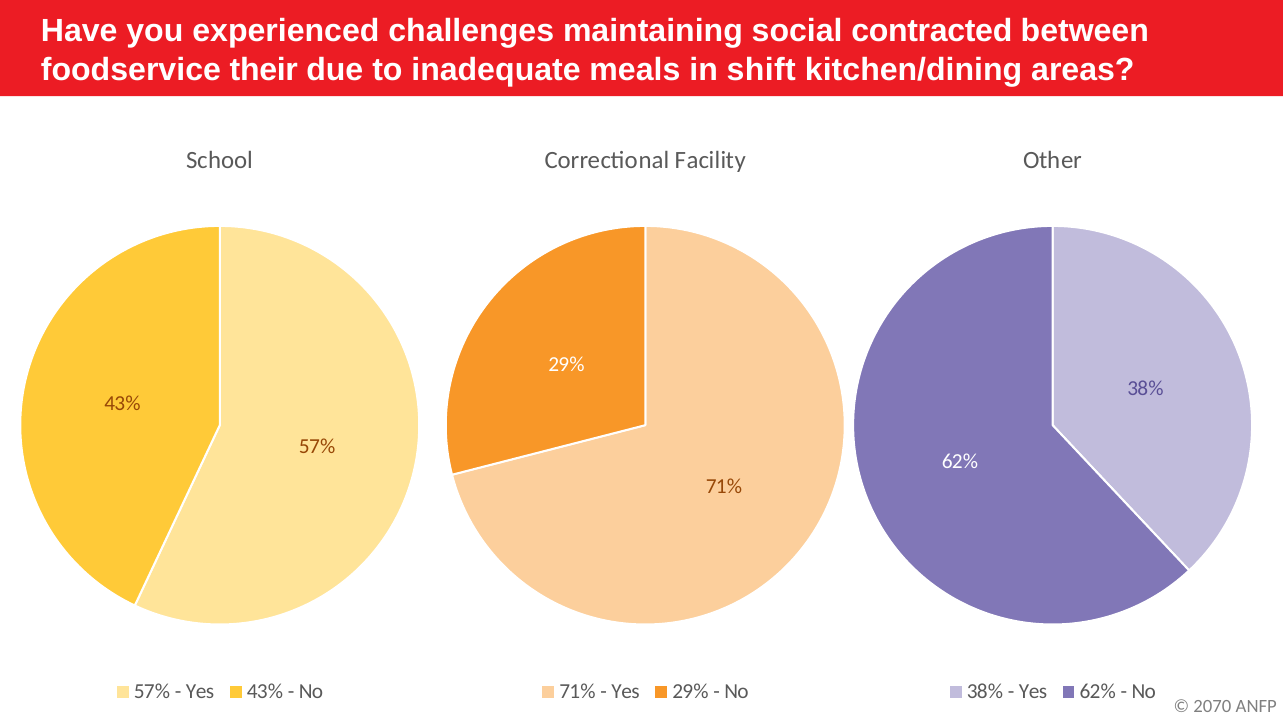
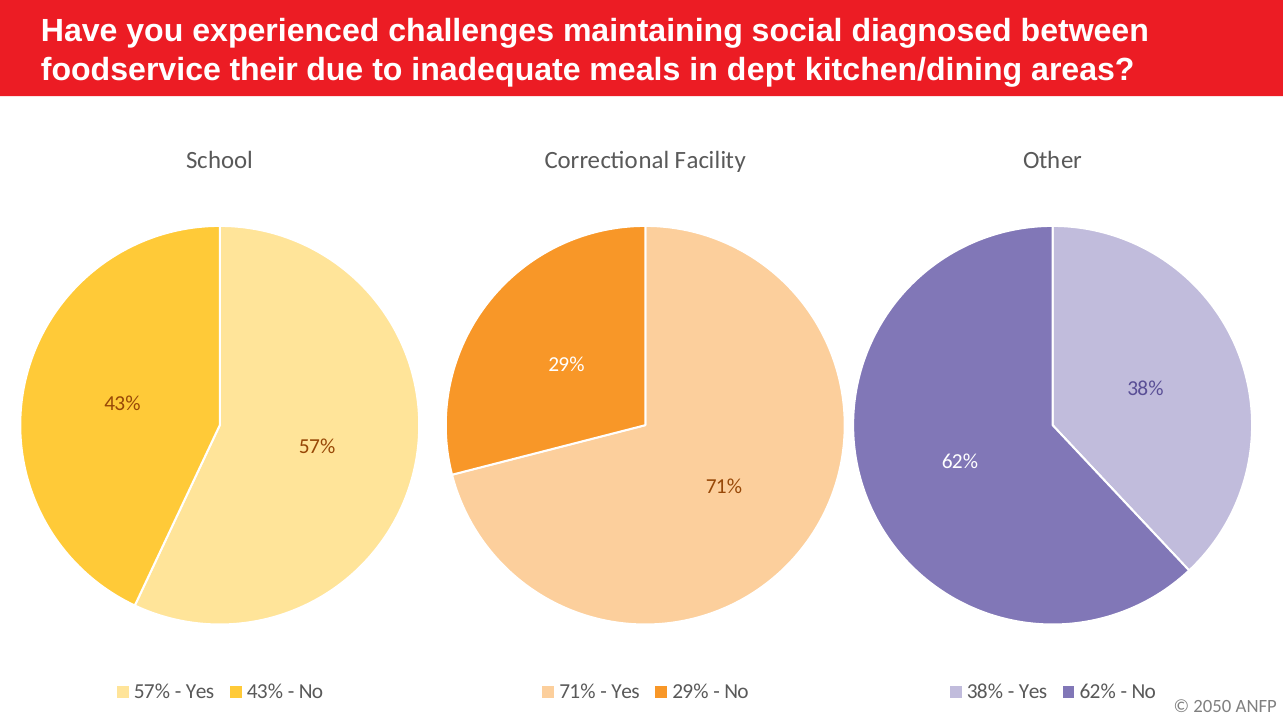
contracted: contracted -> diagnosed
shift: shift -> dept
2070: 2070 -> 2050
